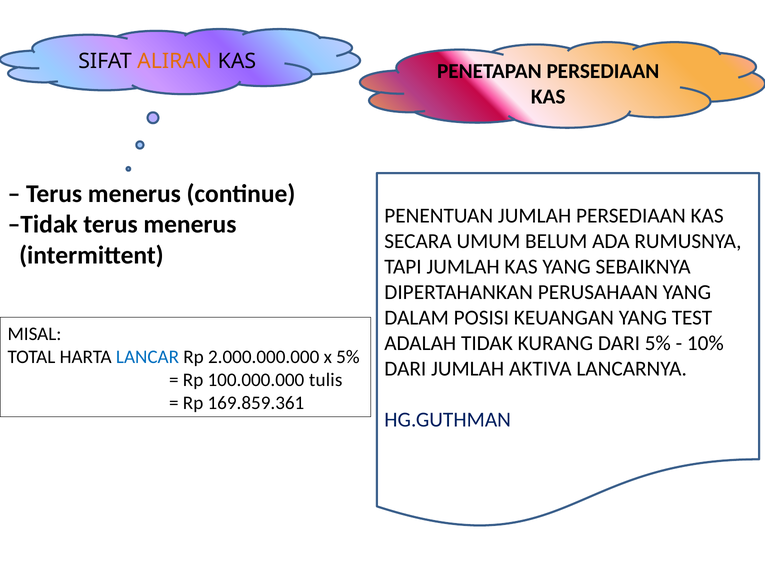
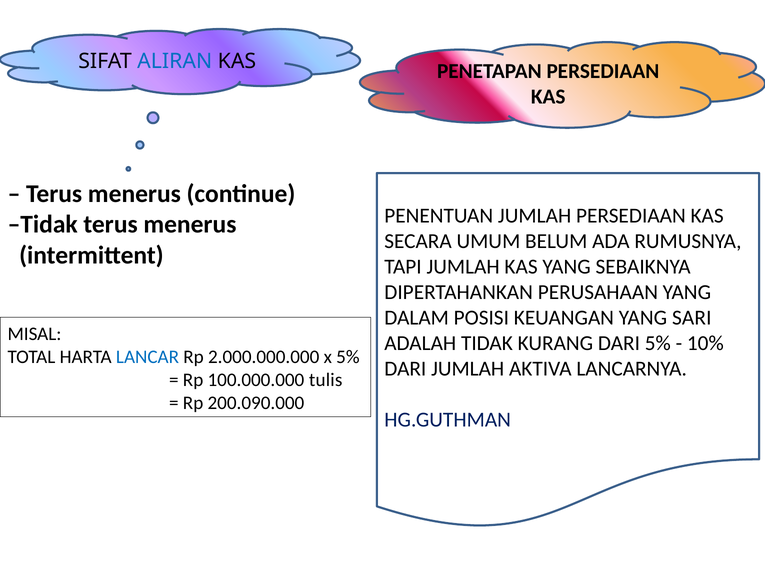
ALIRAN colour: orange -> blue
TEST: TEST -> SARI
169.859.361: 169.859.361 -> 200.090.000
